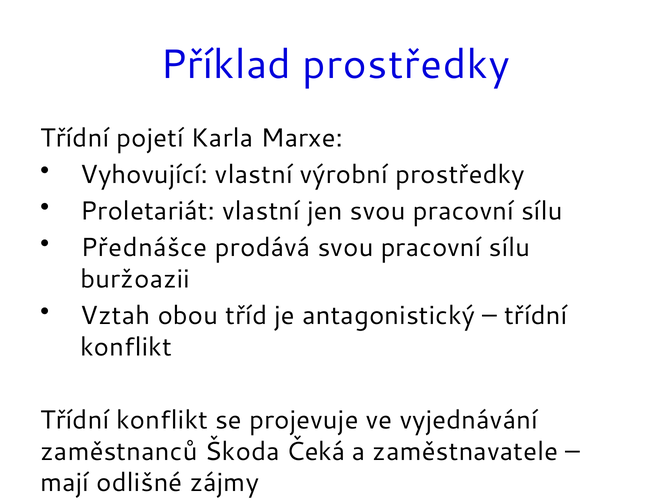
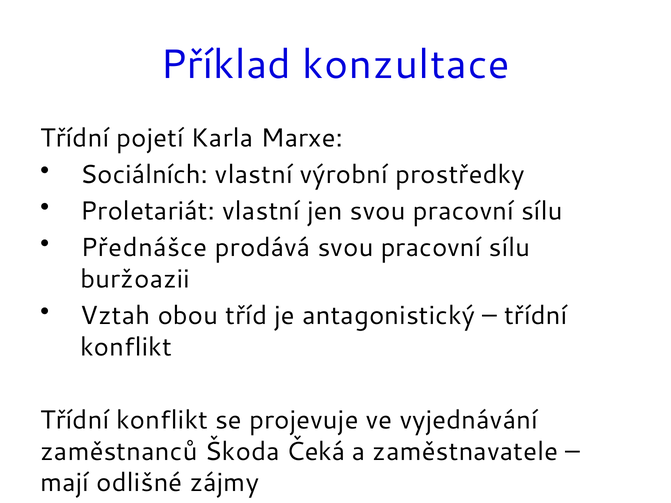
Příklad prostředky: prostředky -> konzultace
Vyhovující: Vyhovující -> Sociálních
